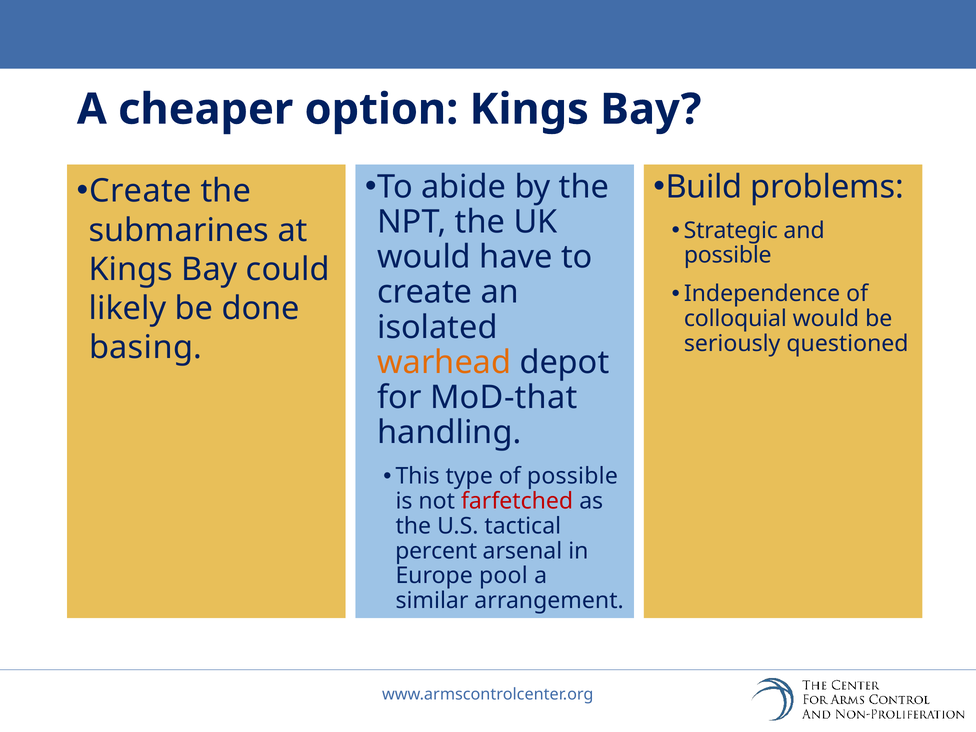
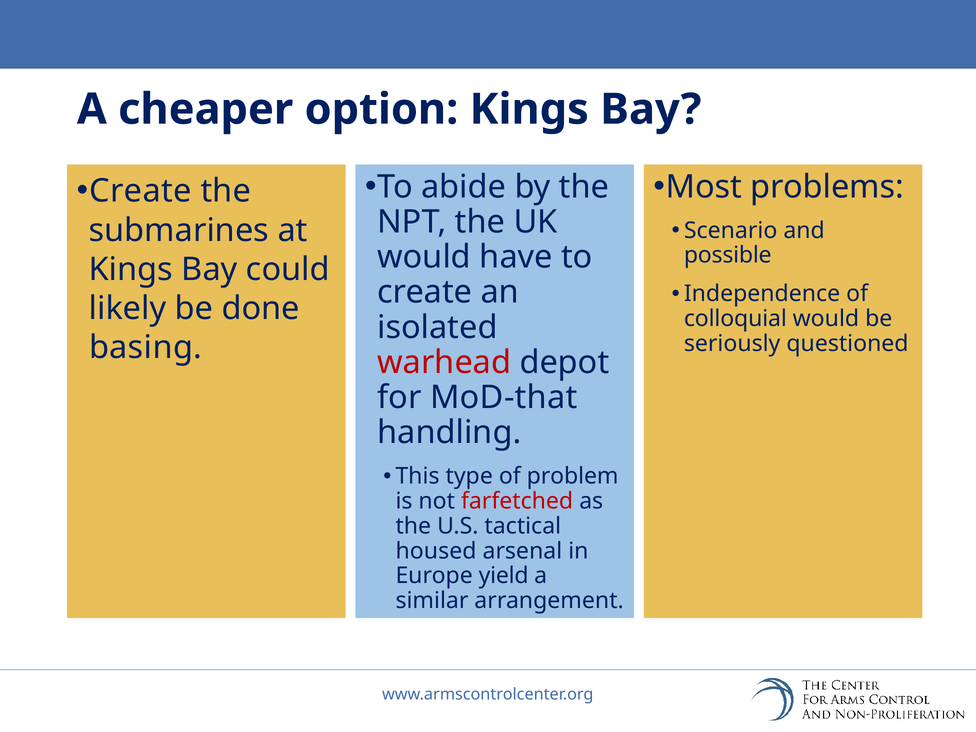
Build: Build -> Most
Strategic: Strategic -> Scenario
warhead colour: orange -> red
of possible: possible -> problem
percent: percent -> housed
pool: pool -> yield
